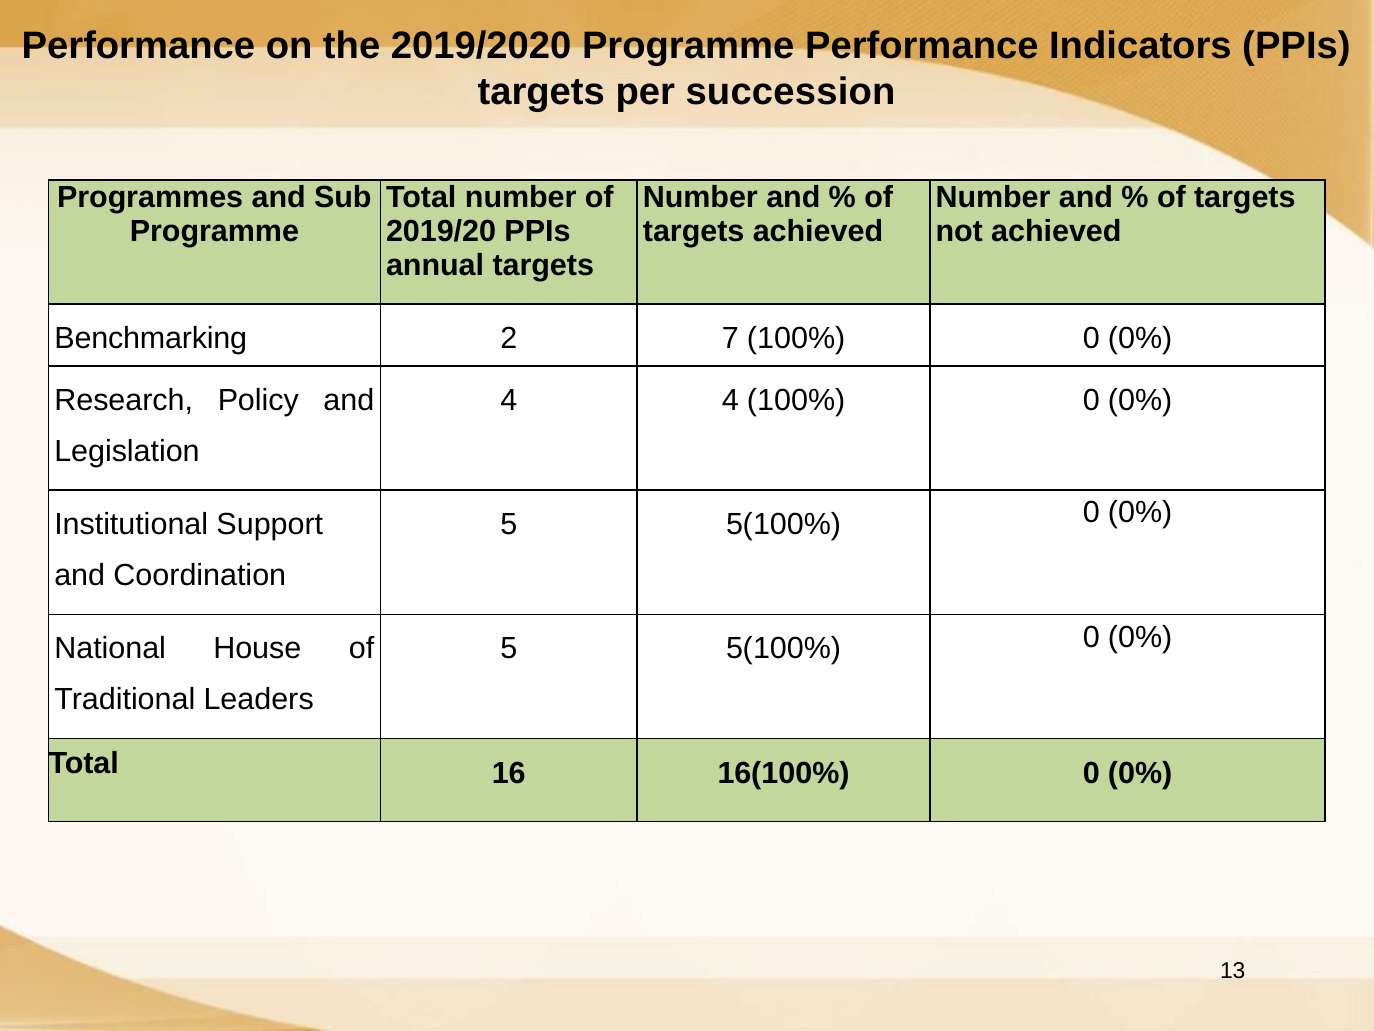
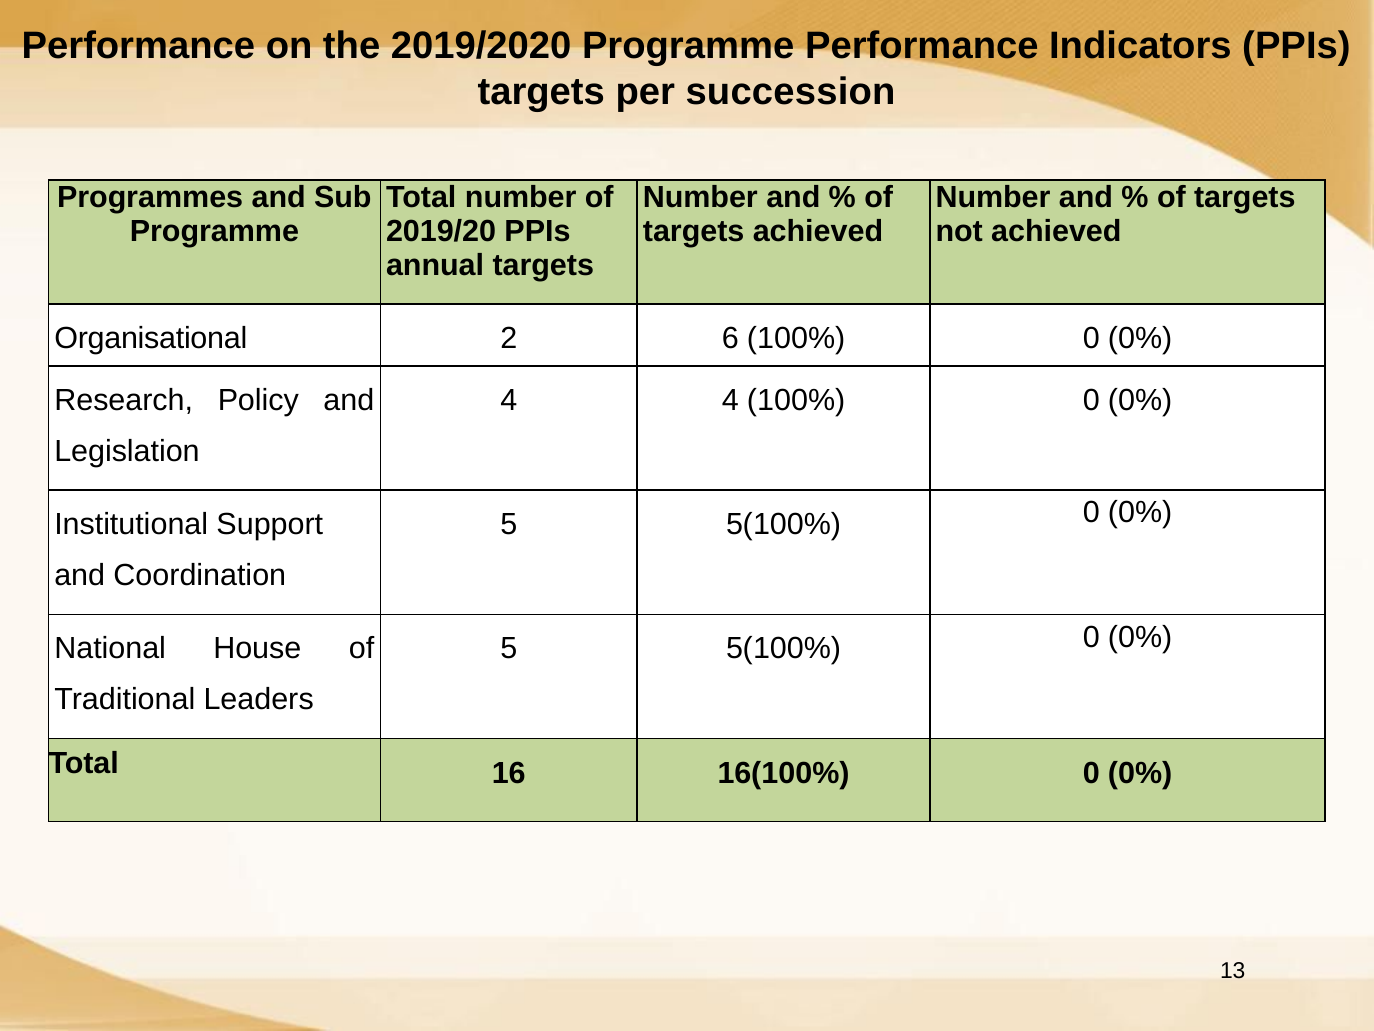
Benchmarking: Benchmarking -> Organisational
7: 7 -> 6
